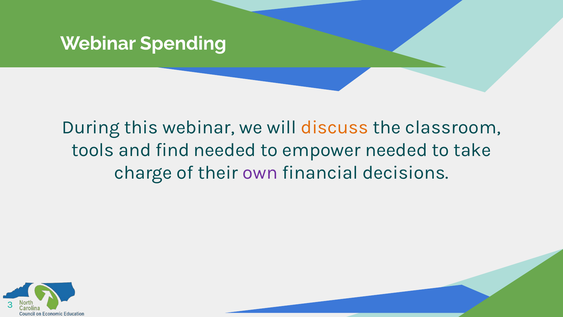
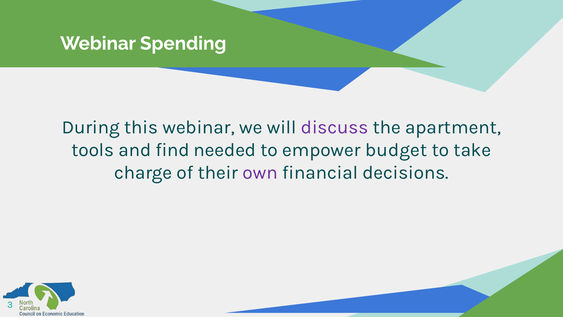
discuss colour: orange -> purple
classroom: classroom -> apartment
empower needed: needed -> budget
